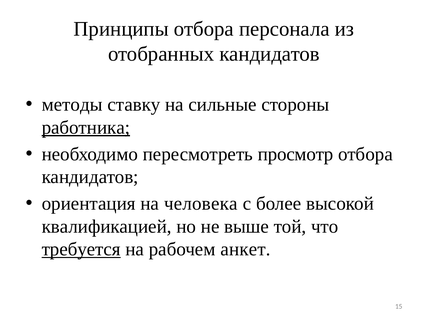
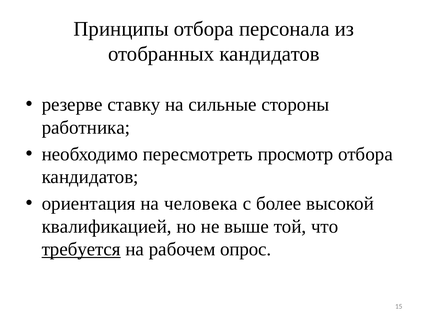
методы: методы -> резерве
работника underline: present -> none
анкет: анкет -> опрос
